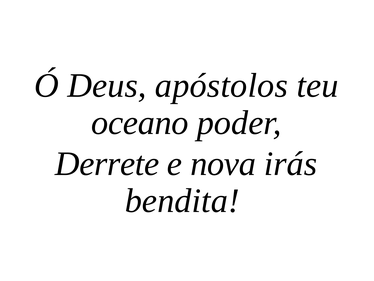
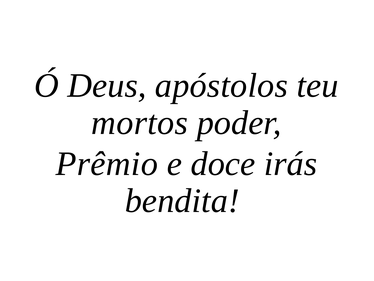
oceano: oceano -> mortos
Derrete: Derrete -> Prêmio
nova: nova -> doce
